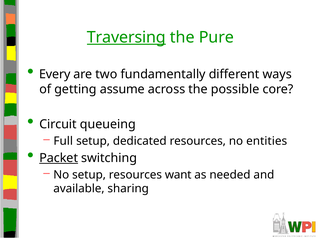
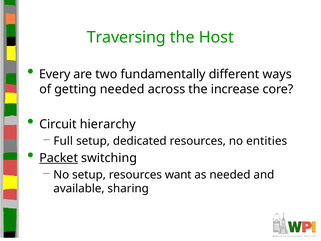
Traversing underline: present -> none
Pure: Pure -> Host
getting assume: assume -> needed
possible: possible -> increase
queueing: queueing -> hierarchy
